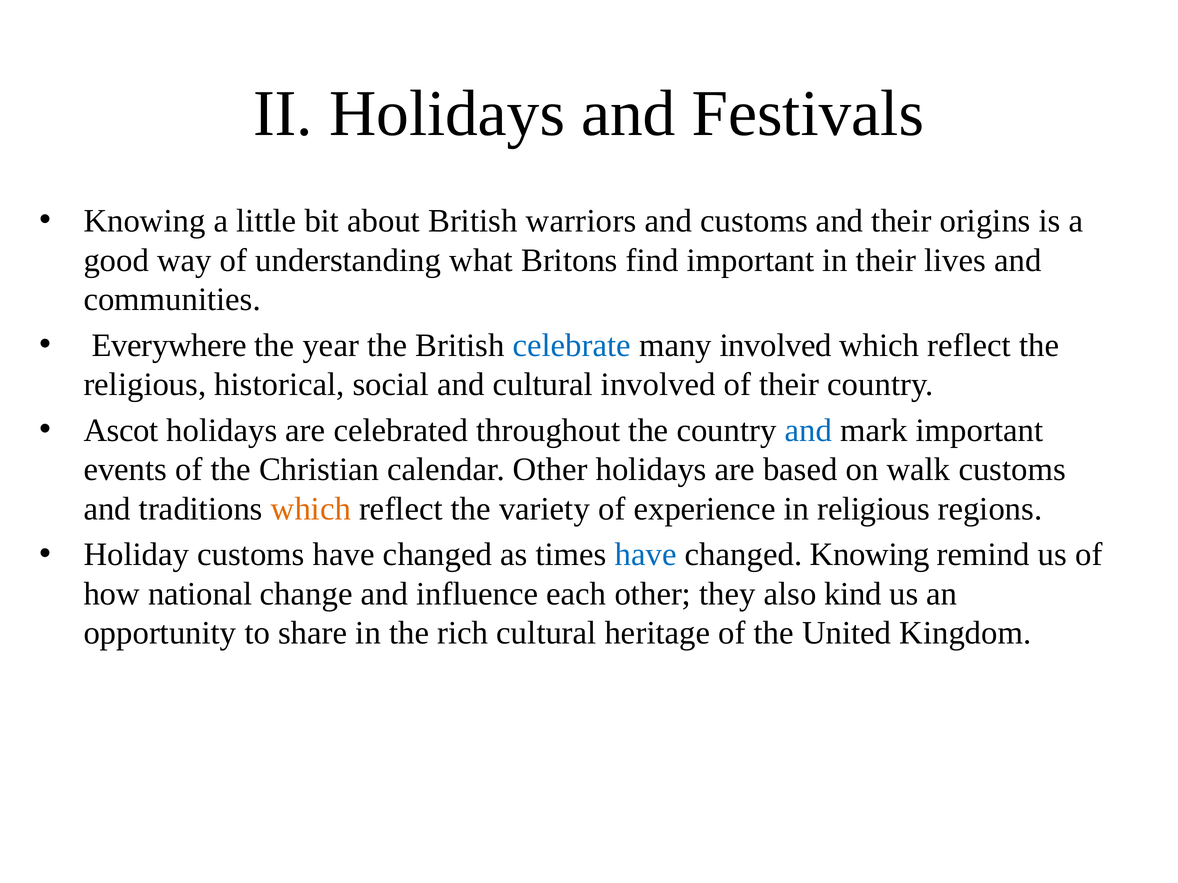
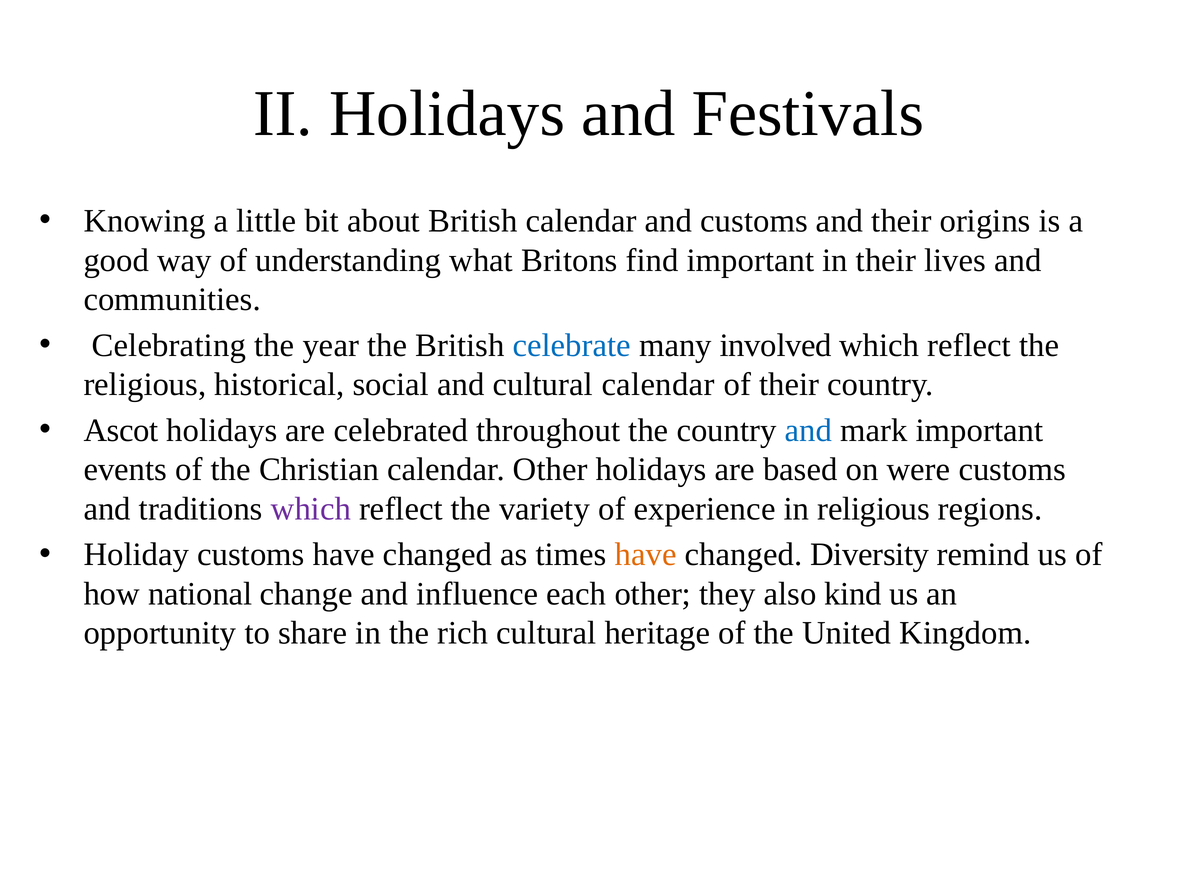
British warriors: warriors -> calendar
Everywhere: Everywhere -> Celebrating
cultural involved: involved -> calendar
walk: walk -> were
which at (311, 509) colour: orange -> purple
have at (646, 555) colour: blue -> orange
changed Knowing: Knowing -> Diversity
